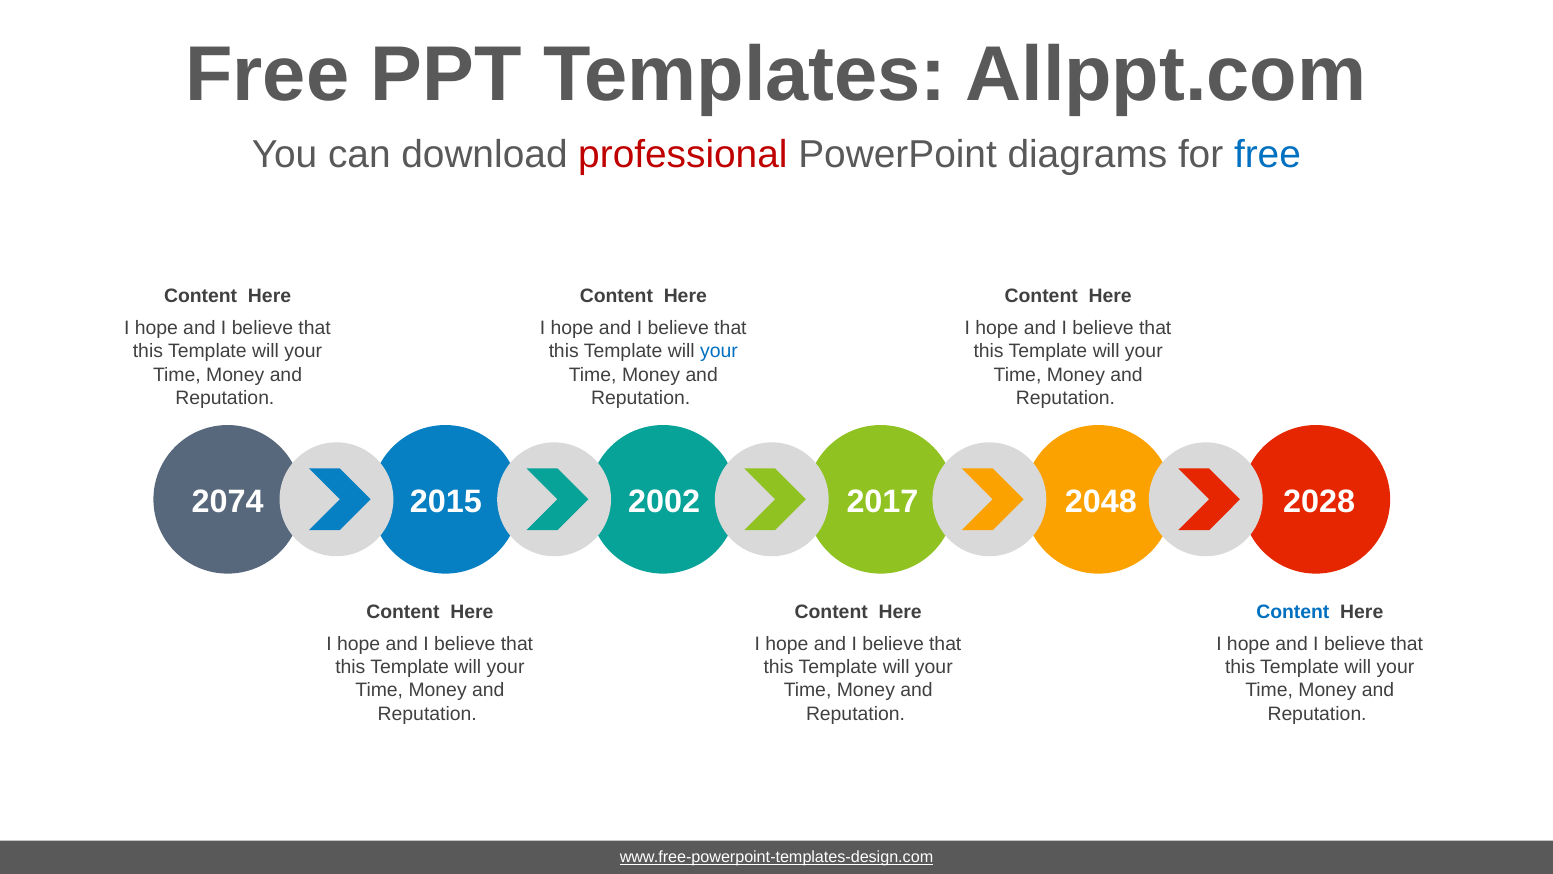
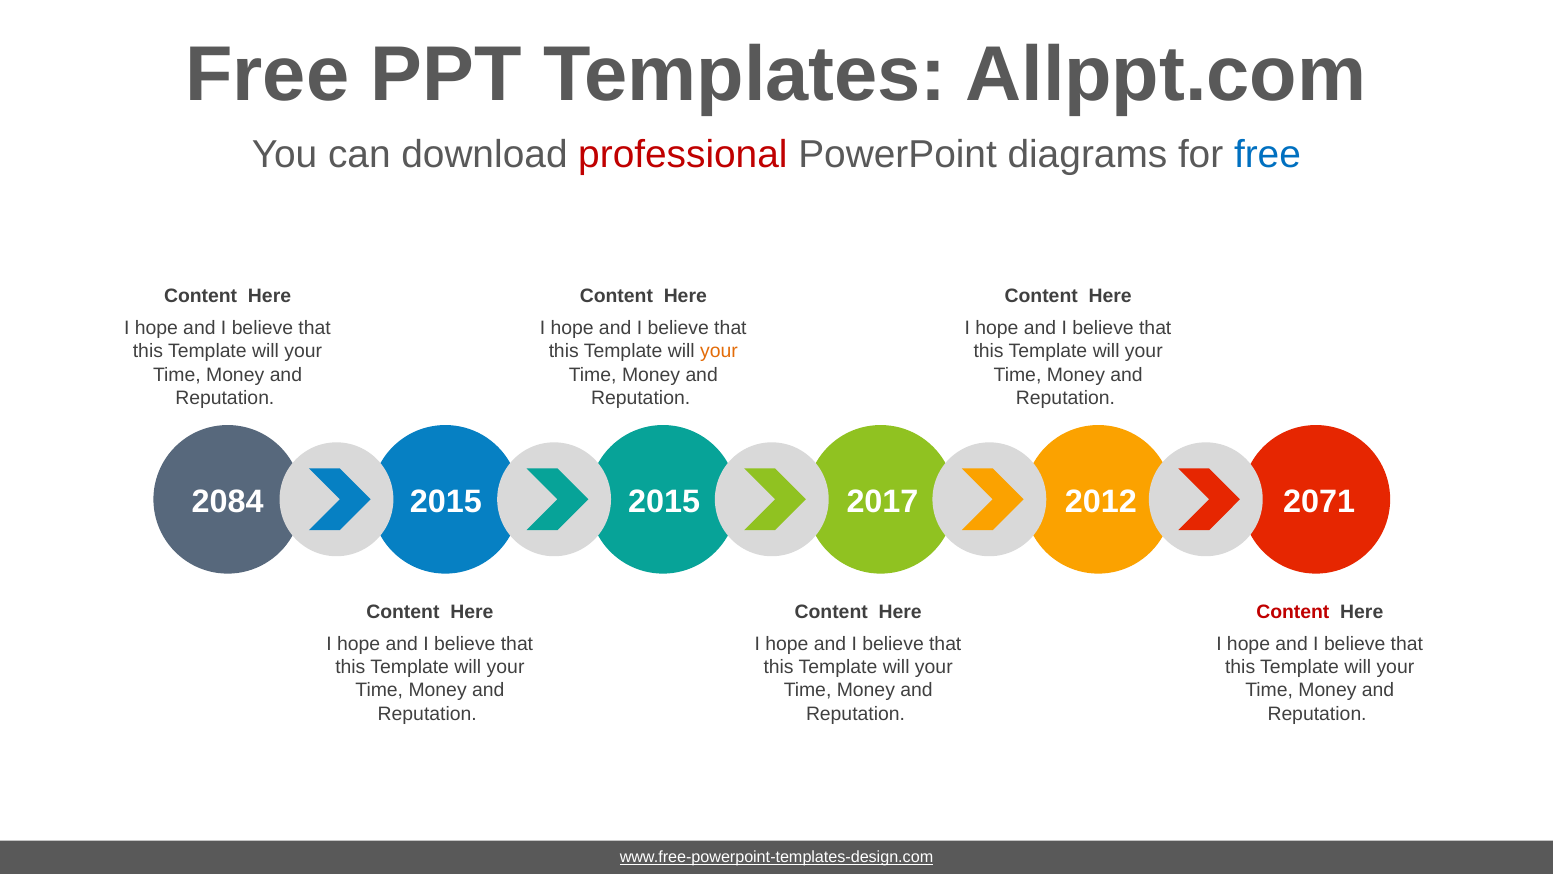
your at (719, 351) colour: blue -> orange
2074: 2074 -> 2084
2015 2002: 2002 -> 2015
2048: 2048 -> 2012
2028: 2028 -> 2071
Content at (1293, 611) colour: blue -> red
